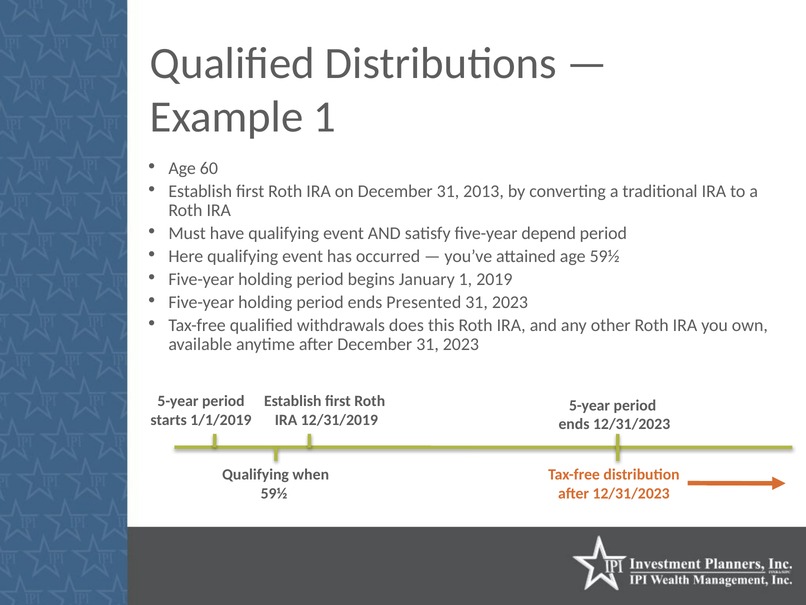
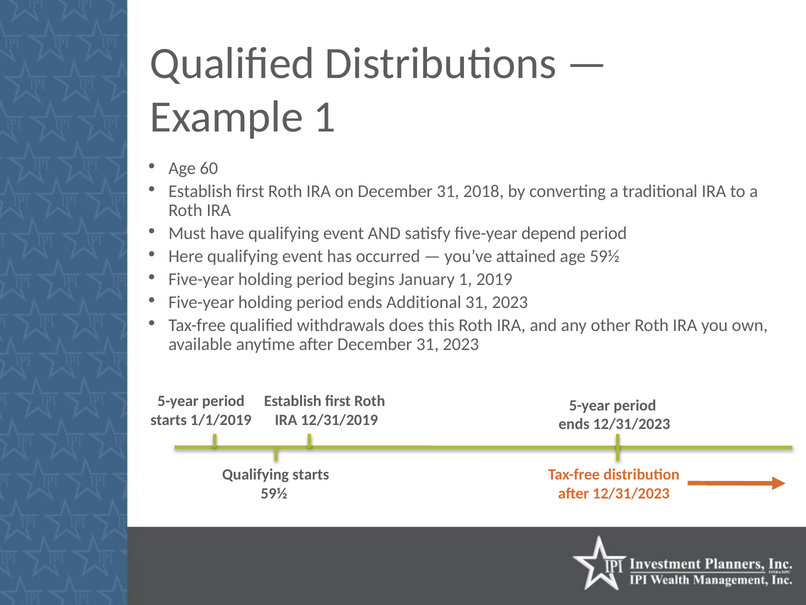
2013: 2013 -> 2018
Presented: Presented -> Additional
Qualifying when: when -> starts
